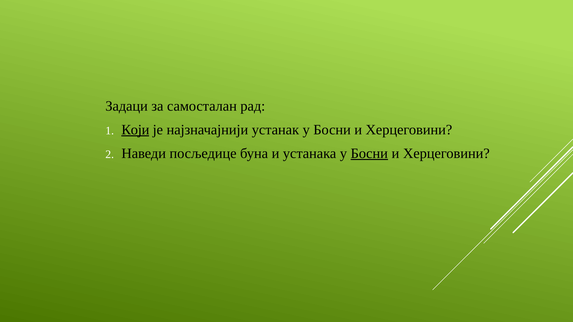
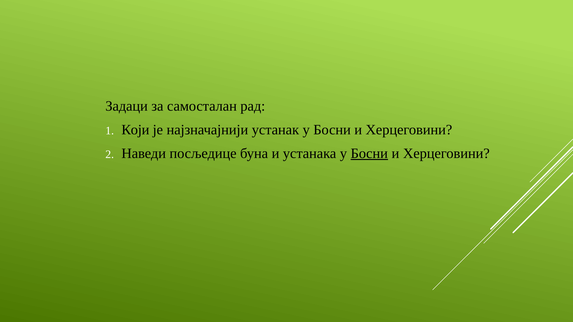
Који underline: present -> none
